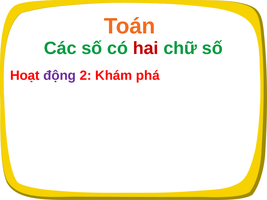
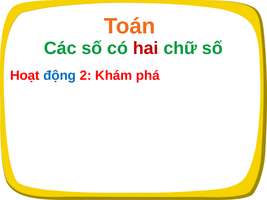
động colour: purple -> blue
